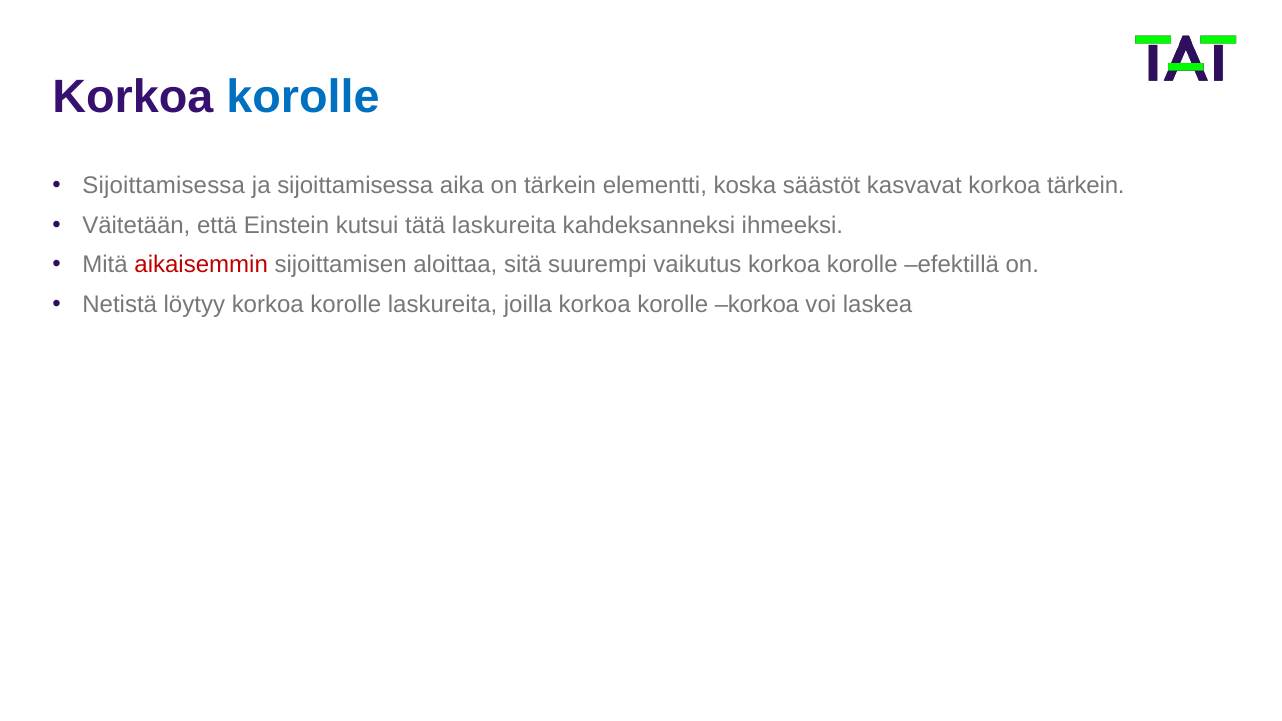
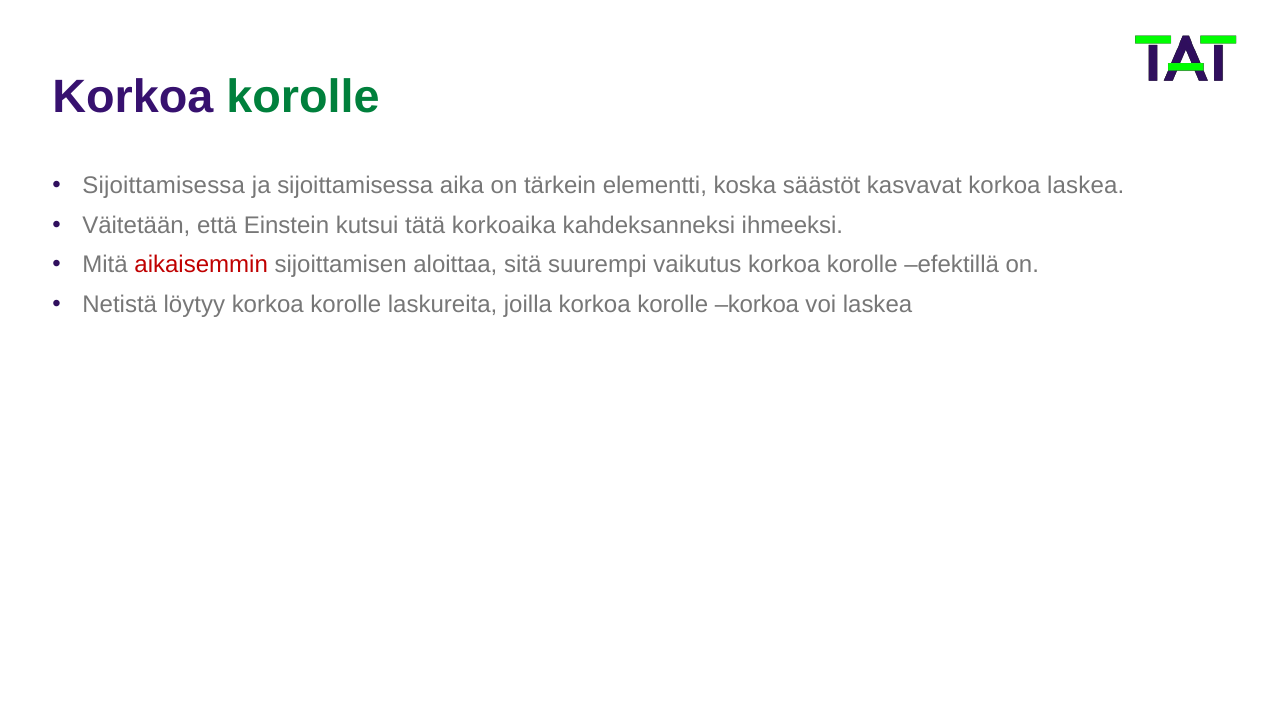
korolle at (303, 97) colour: blue -> green
korkoa tärkein: tärkein -> laskea
tätä laskureita: laskureita -> korkoaika
